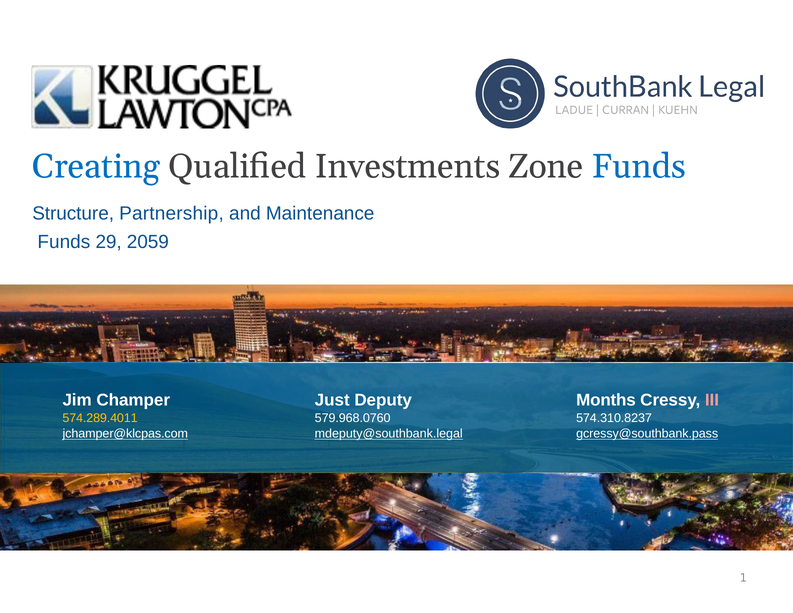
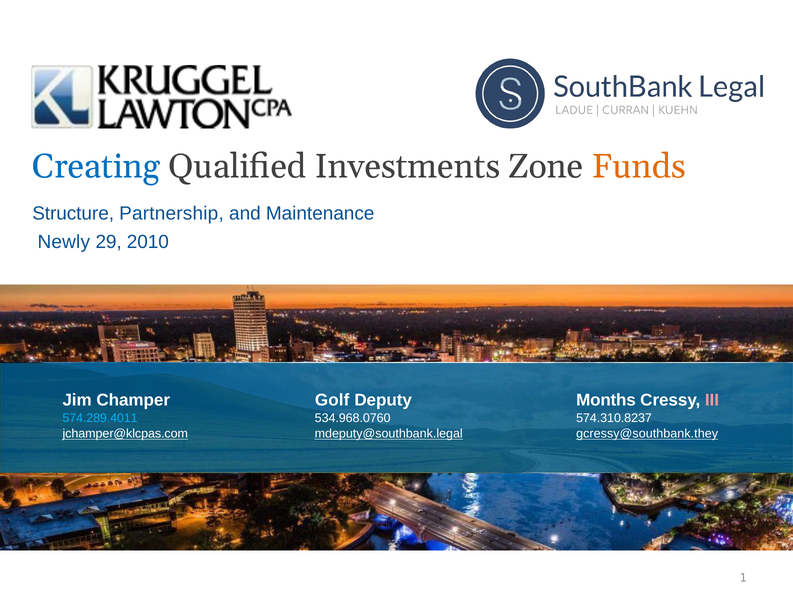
Funds at (639, 166) colour: blue -> orange
Funds at (64, 242): Funds -> Newly
2059: 2059 -> 2010
Just: Just -> Golf
574.289.4011 colour: yellow -> light blue
579.968.0760: 579.968.0760 -> 534.968.0760
gcressy@southbank.pass: gcressy@southbank.pass -> gcressy@southbank.they
